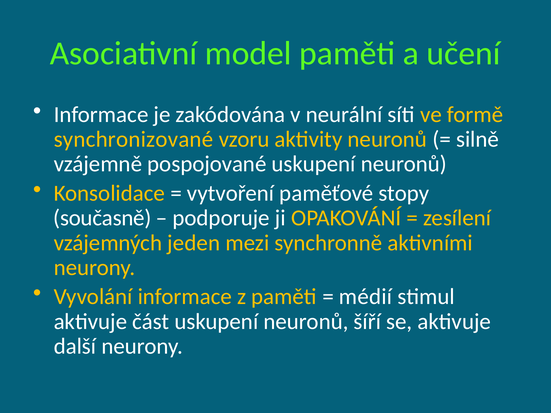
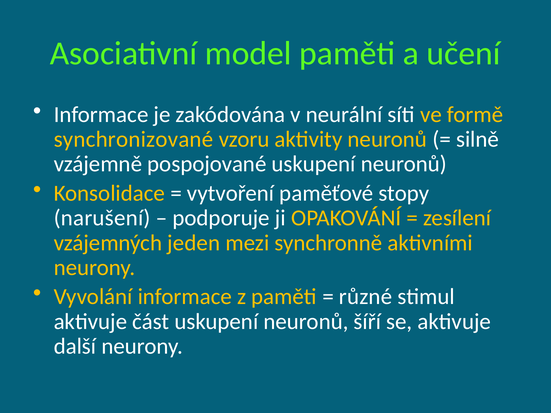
současně: současně -> narušení
médií: médií -> různé
